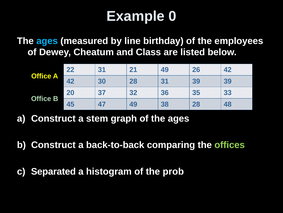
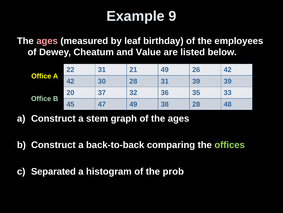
0: 0 -> 9
ages at (47, 41) colour: light blue -> pink
line: line -> leaf
Class: Class -> Value
